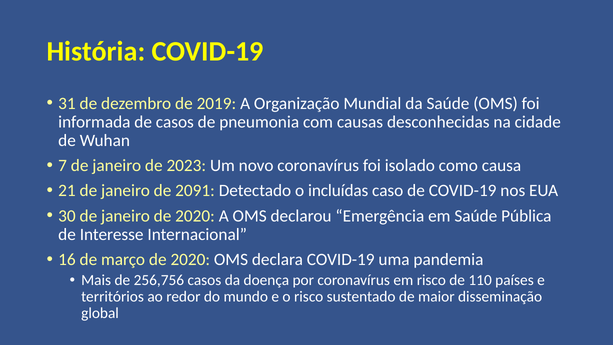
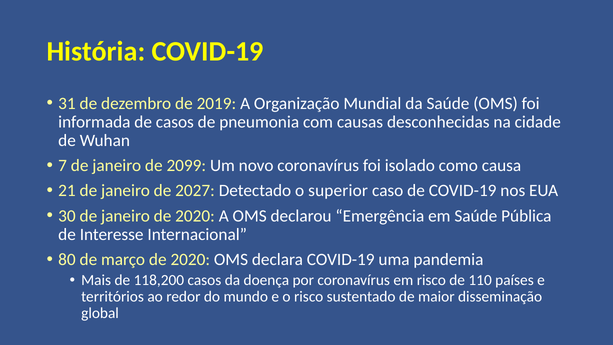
2023: 2023 -> 2099
2091: 2091 -> 2027
incluídas: incluídas -> superior
16: 16 -> 80
256,756: 256,756 -> 118,200
